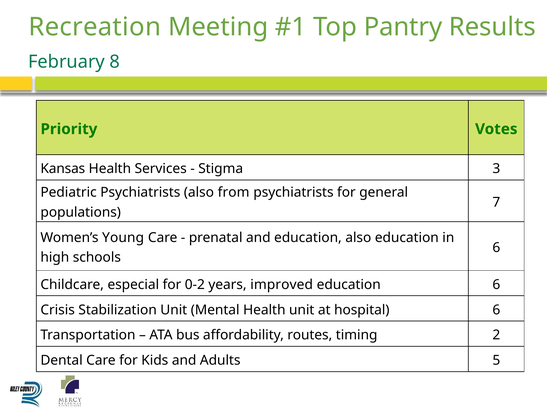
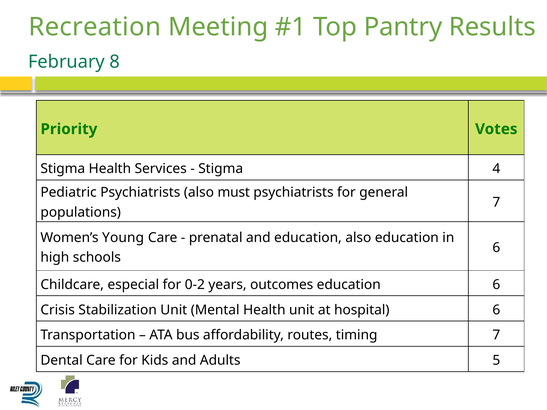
Kansas at (63, 169): Kansas -> Stigma
3: 3 -> 4
from: from -> must
improved: improved -> outcomes
timing 2: 2 -> 7
